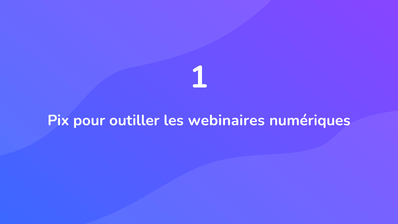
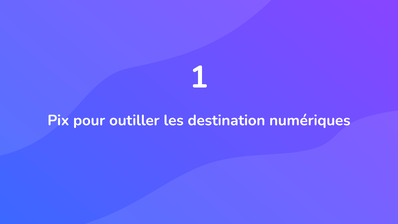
webinaires: webinaires -> destination
